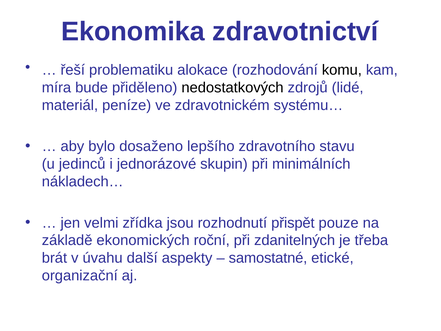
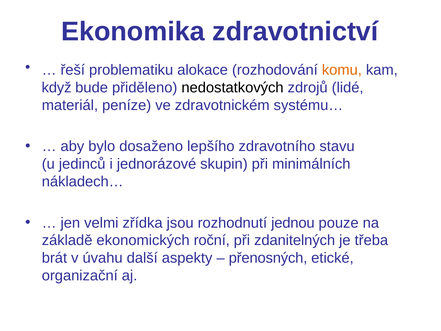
komu colour: black -> orange
míra: míra -> když
přispět: přispět -> jednou
samostatné: samostatné -> přenosných
